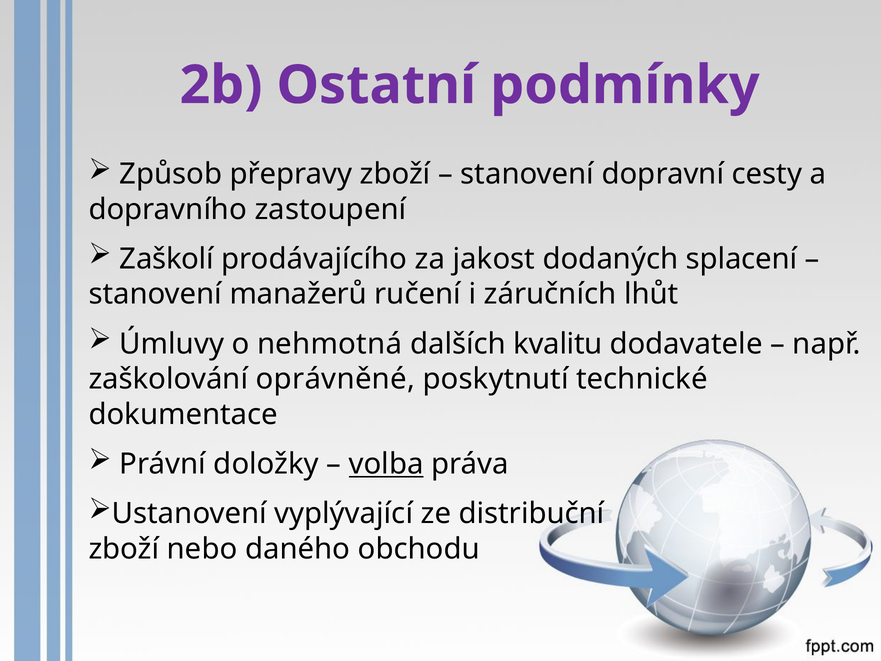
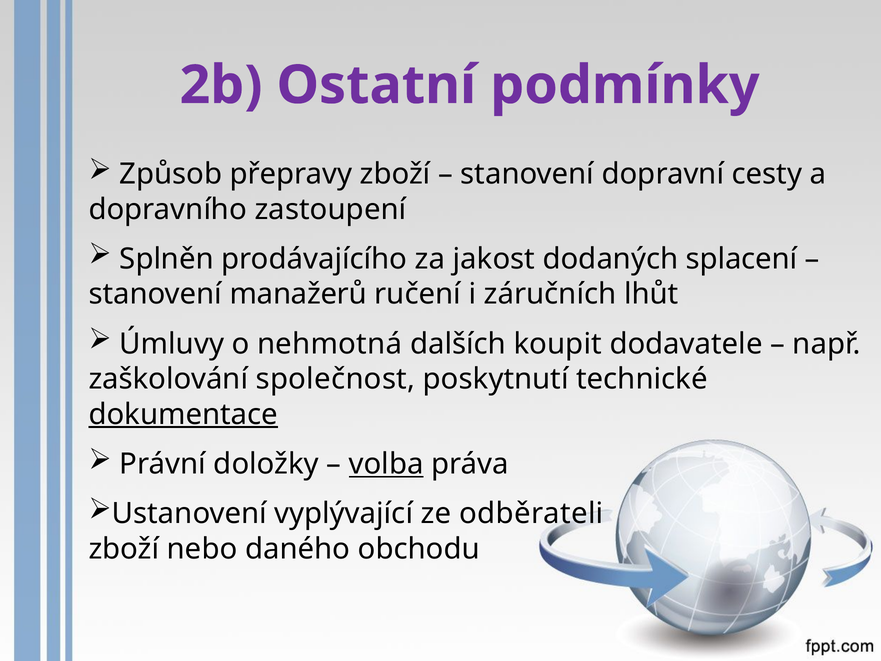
Zaškolí: Zaškolí -> Splněn
kvalitu: kvalitu -> koupit
oprávněné: oprávněné -> společnost
dokumentace underline: none -> present
distribuční: distribuční -> odběrateli
